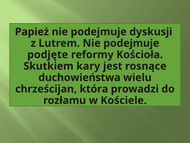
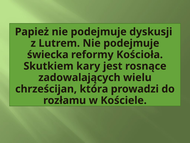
podjęte: podjęte -> świecka
duchowieństwa: duchowieństwa -> zadowalających
